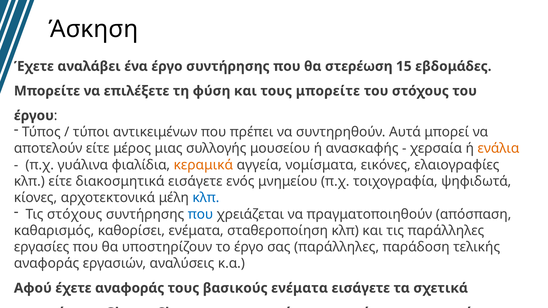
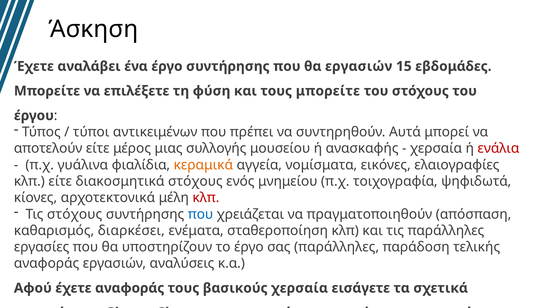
θα στερέωση: στερέωση -> εργασιών
ενάλια colour: orange -> red
διακοσμητικά εισάγετε: εισάγετε -> στόχους
κλπ at (206, 198) colour: blue -> red
καθορίσει: καθορίσει -> διαρκέσει
βασικούς ενέματα: ενέματα -> χερσαία
